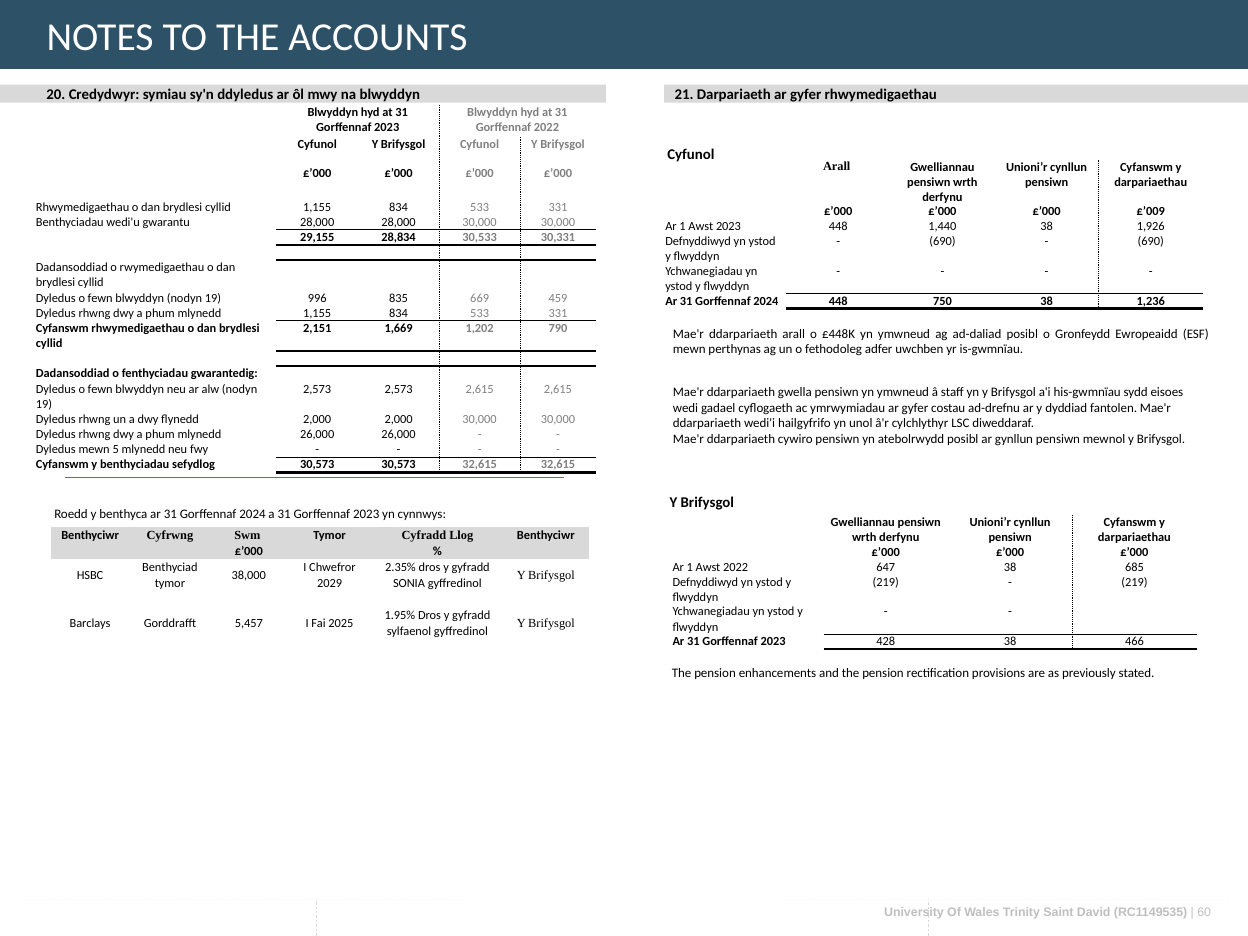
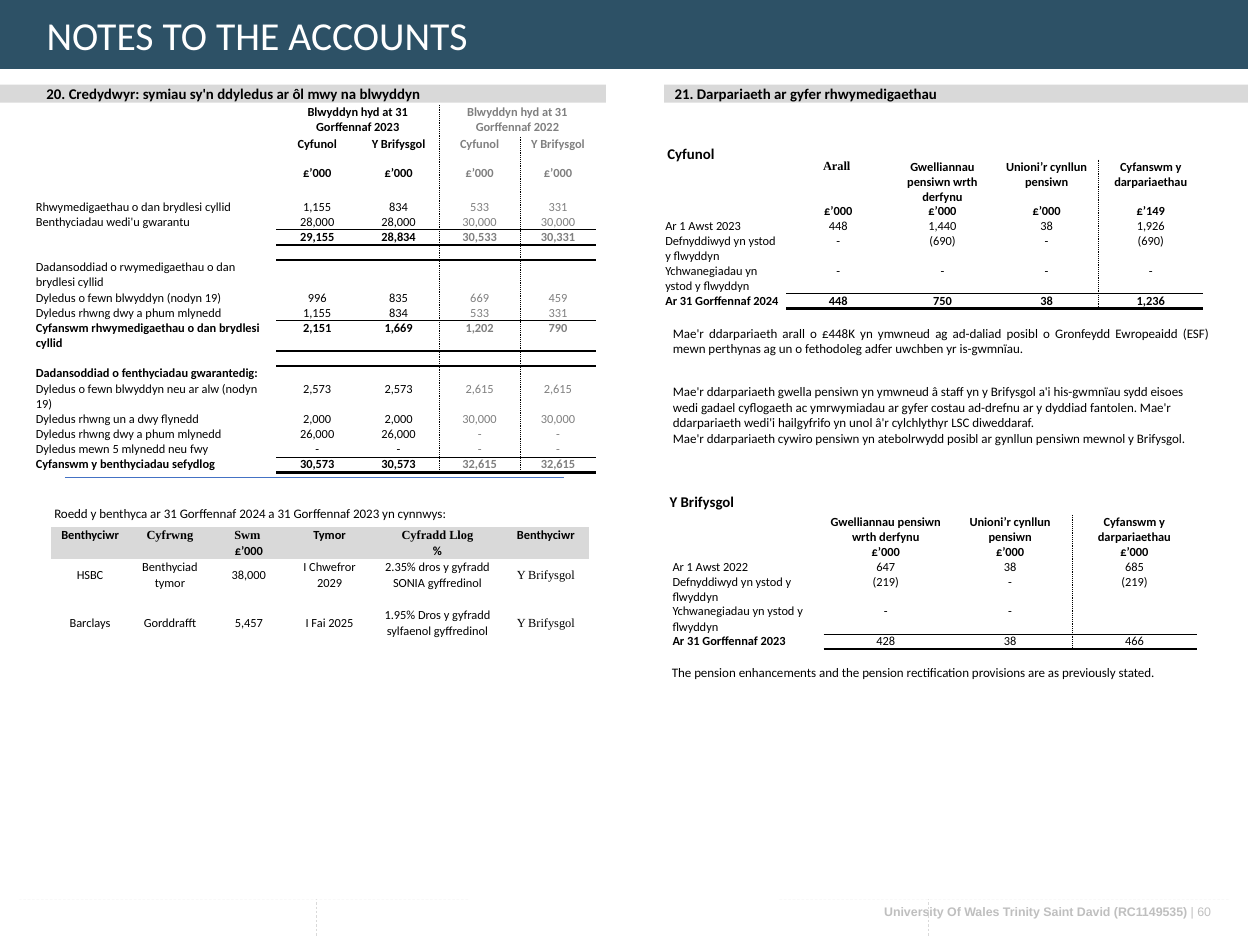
£’009: £’009 -> £’149
